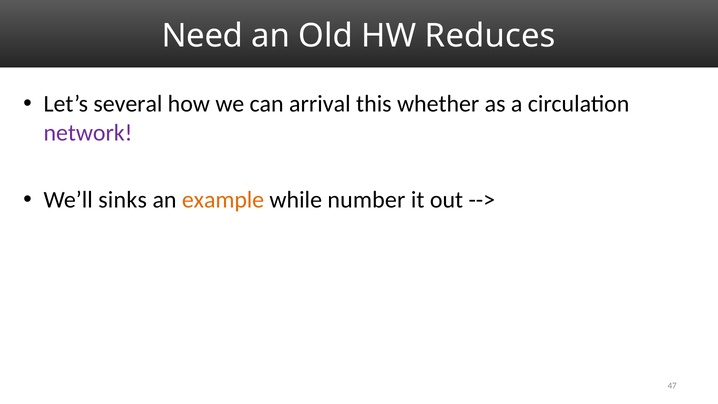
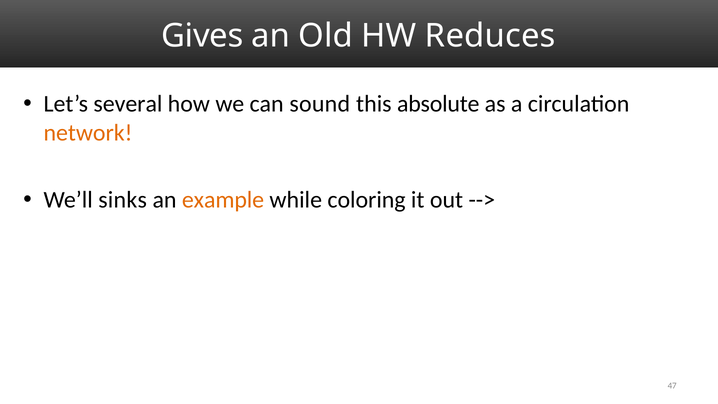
Need: Need -> Gives
arrival: arrival -> sound
whether: whether -> absolute
network colour: purple -> orange
number: number -> coloring
